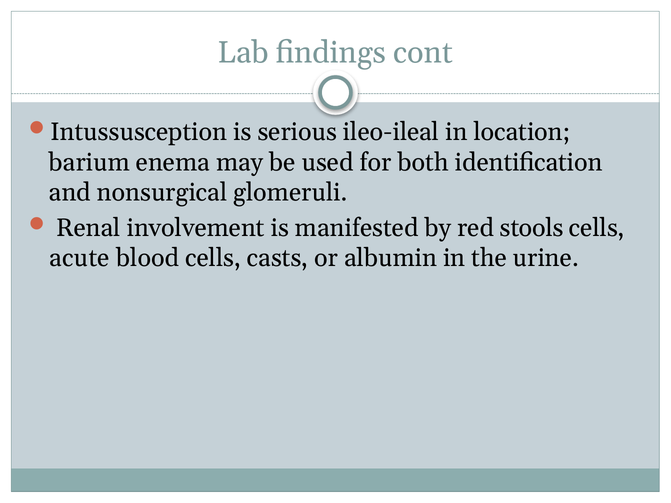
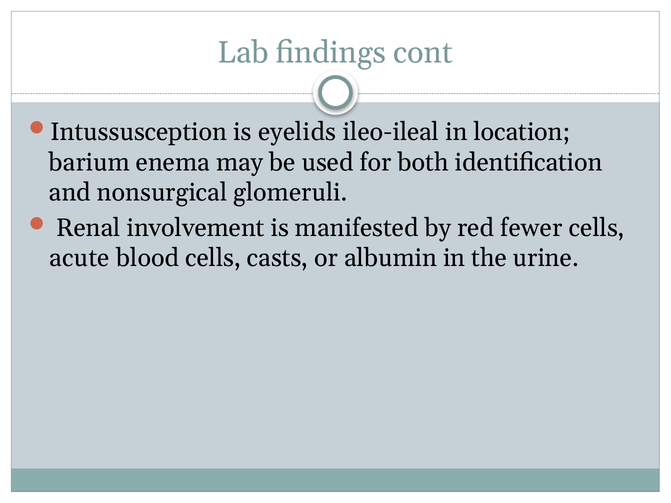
serious: serious -> eyelids
stools: stools -> fewer
